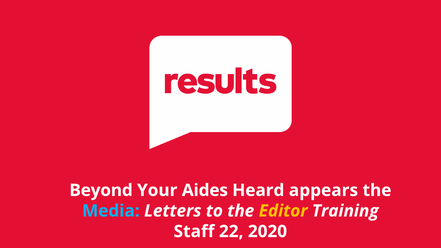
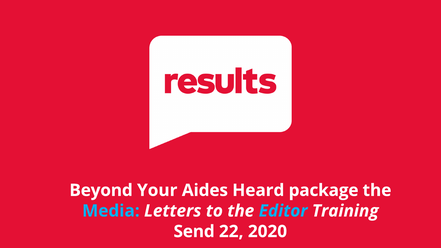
appears: appears -> package
Editor colour: yellow -> light blue
Staff: Staff -> Send
